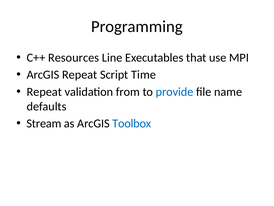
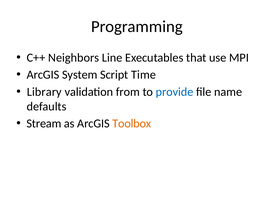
Resources: Resources -> Neighbors
ArcGIS Repeat: Repeat -> System
Repeat at (44, 92): Repeat -> Library
Toolbox colour: blue -> orange
